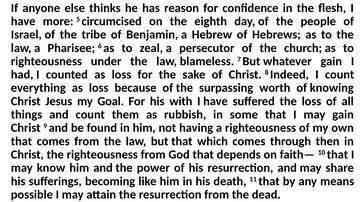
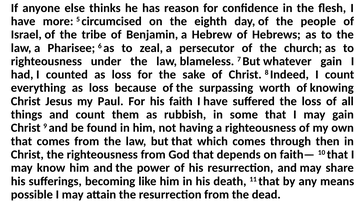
Goal: Goal -> Paul
with: with -> faith
